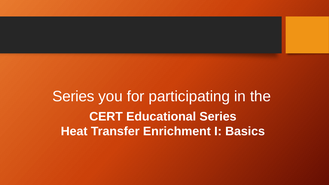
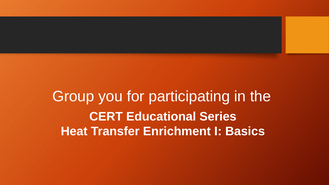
Series at (73, 96): Series -> Group
